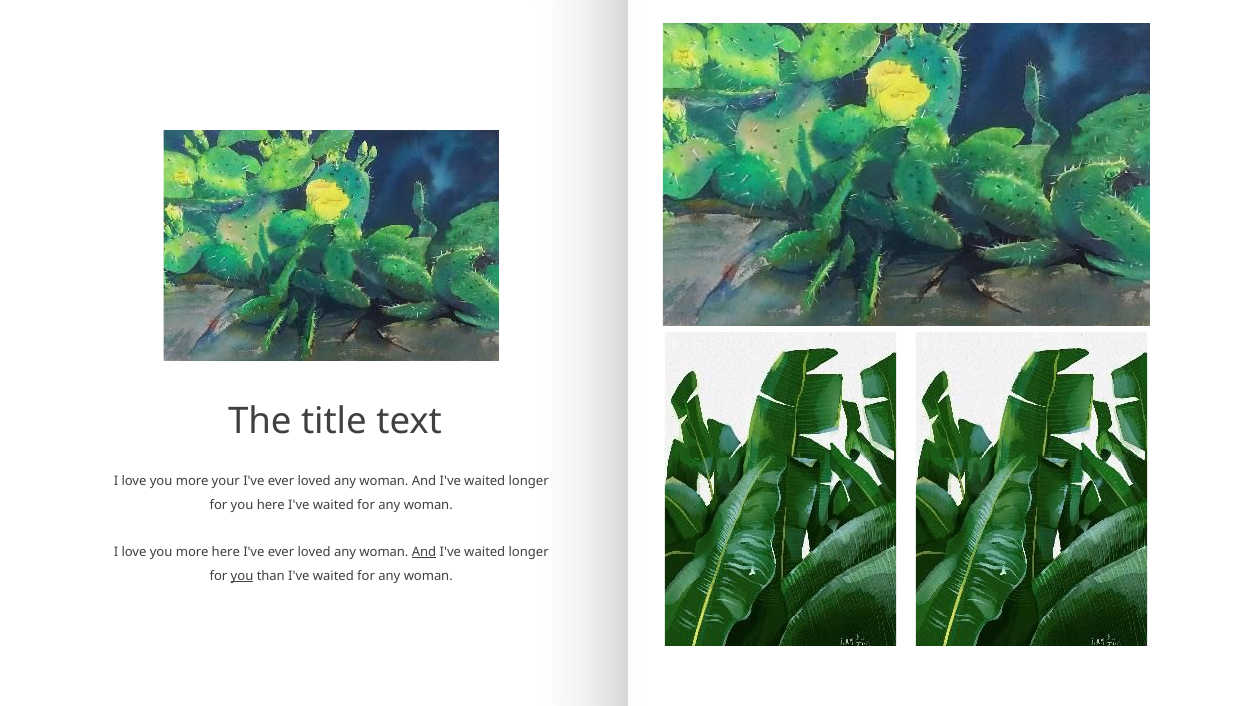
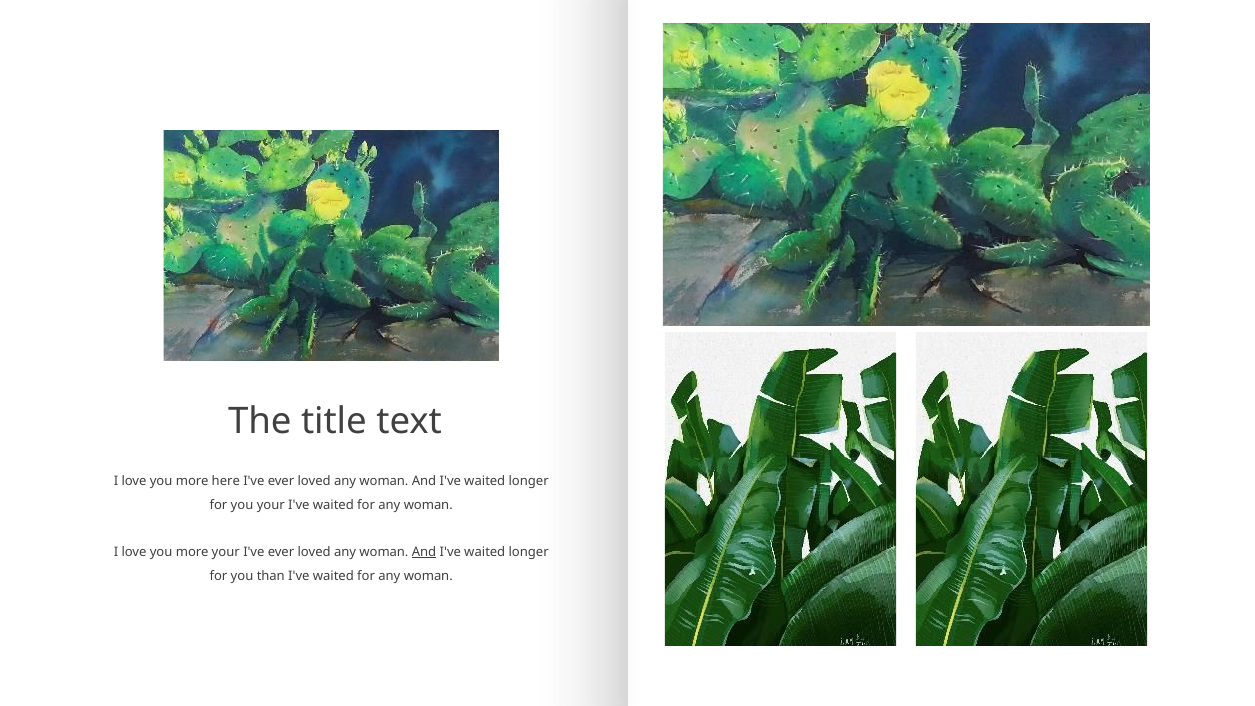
your: your -> here
you here: here -> your
more here: here -> your
you at (242, 576) underline: present -> none
